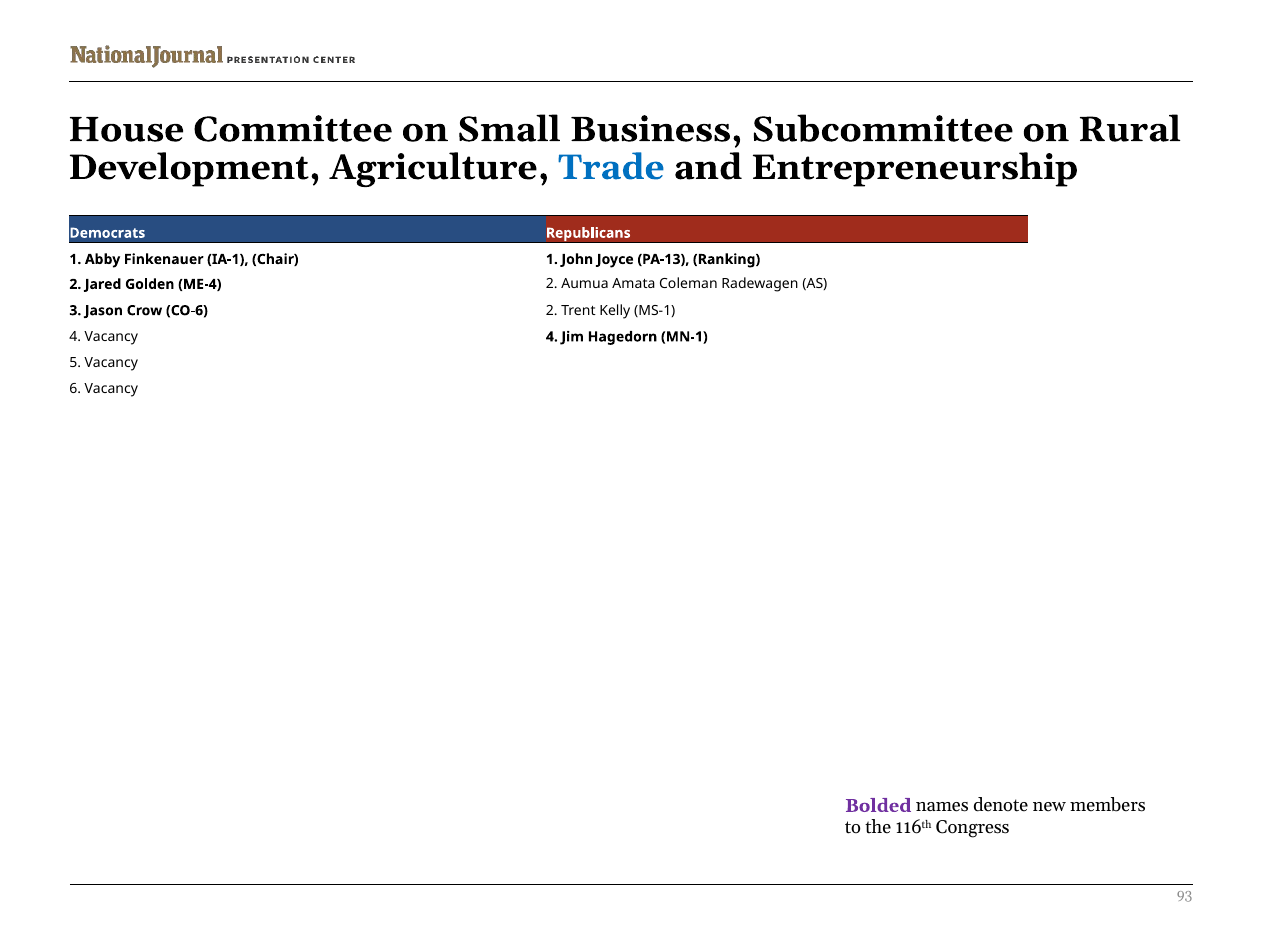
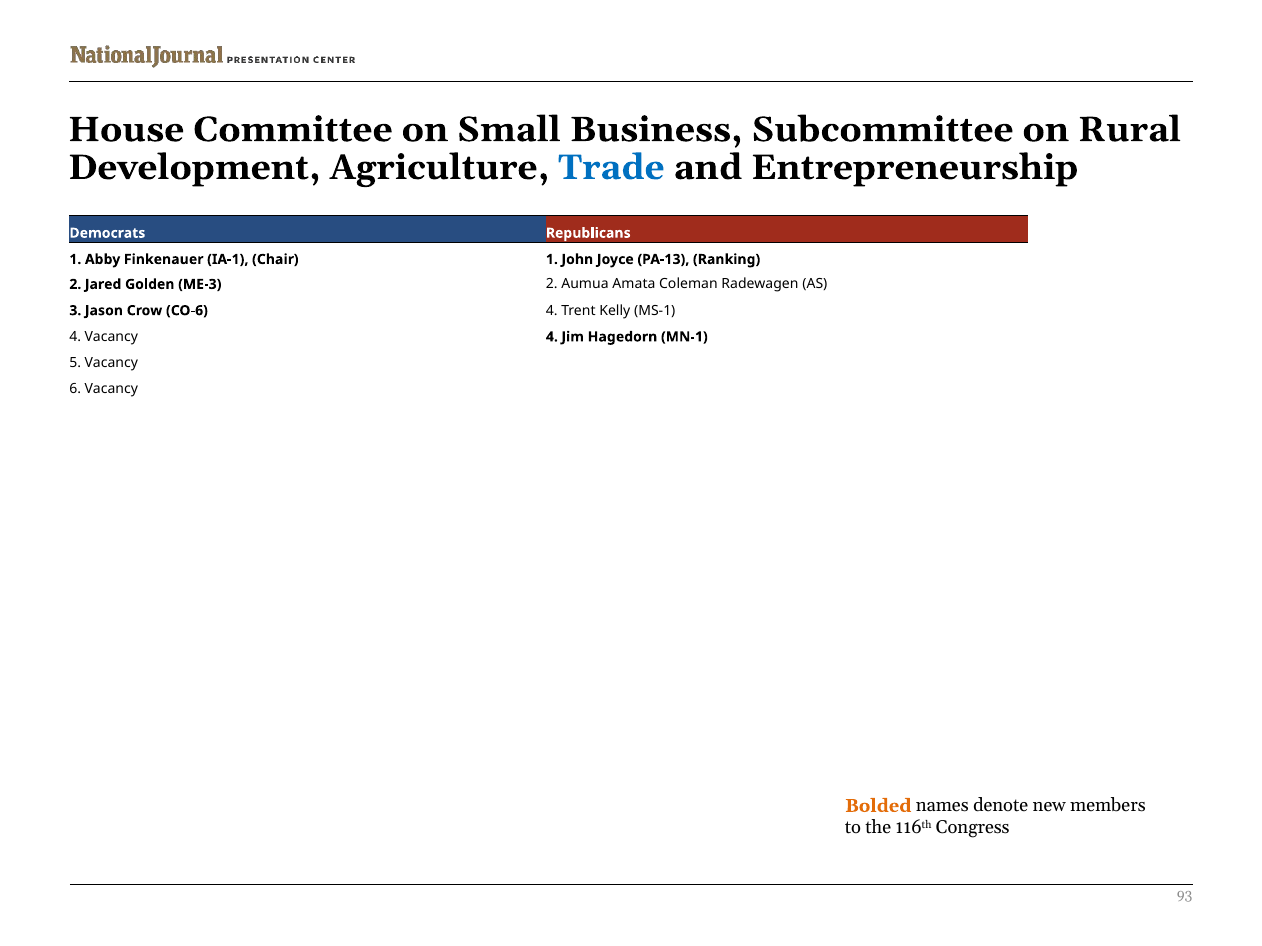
ME-4: ME-4 -> ME-3
CO-6 2: 2 -> 4
Bolded colour: purple -> orange
